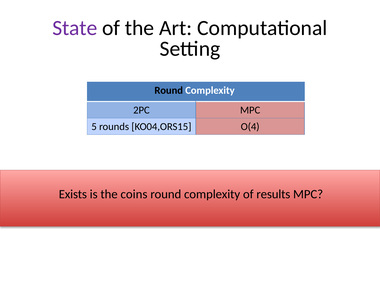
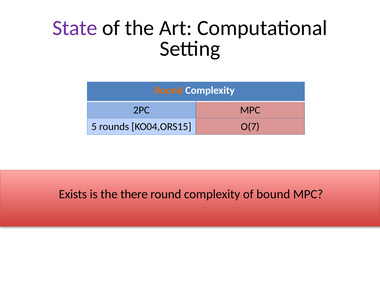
Round at (169, 90) colour: black -> orange
O(4: O(4 -> O(7
coins: coins -> there
results: results -> bound
